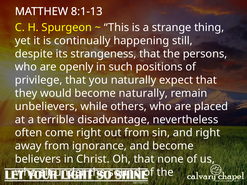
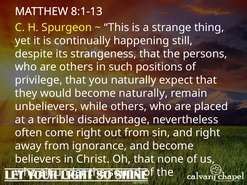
are openly: openly -> others
